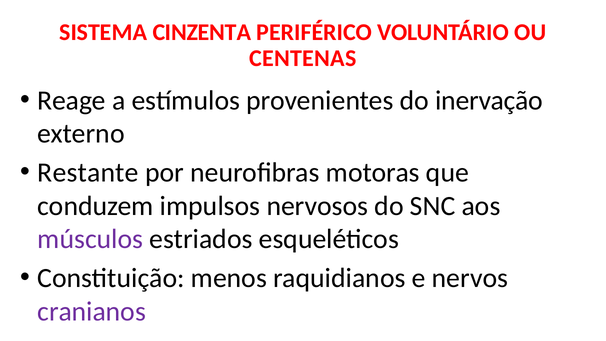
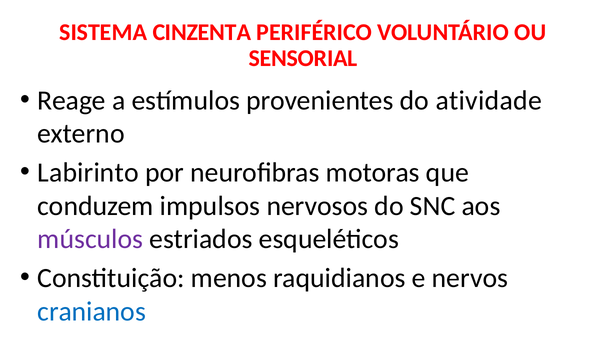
CENTENAS: CENTENAS -> SENSORIAL
inervação: inervação -> atividade
Restante: Restante -> Labirinto
cranianos colour: purple -> blue
